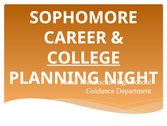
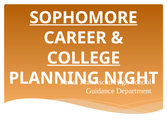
SOPHOMORE underline: none -> present
